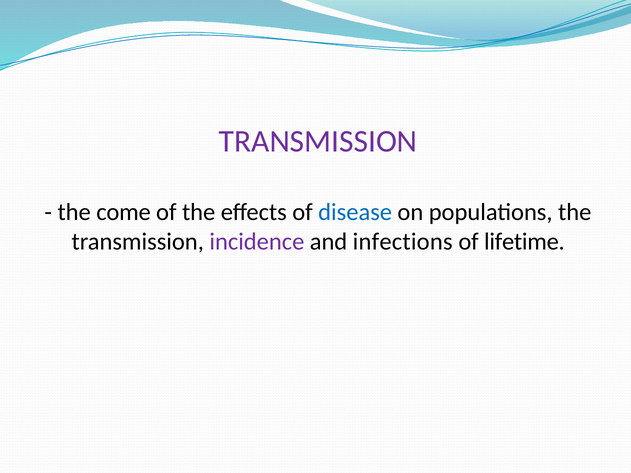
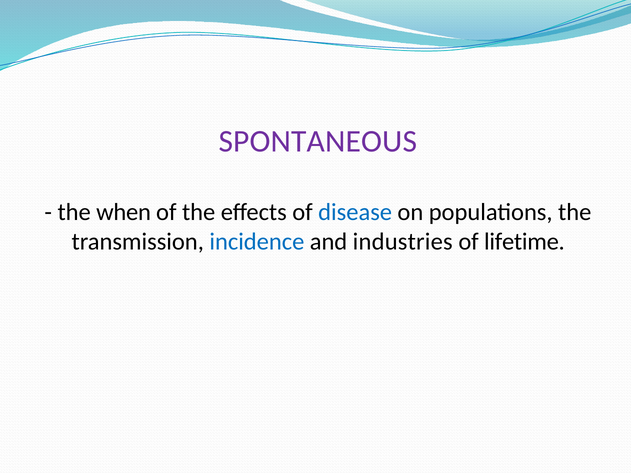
TRANSMISSION at (318, 141): TRANSMISSION -> SPONTANEOUS
come: come -> when
incidence colour: purple -> blue
infections: infections -> industries
